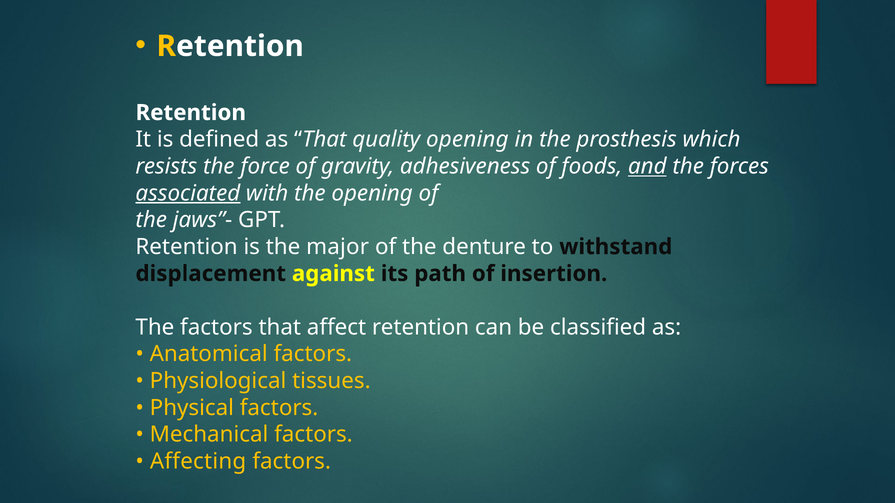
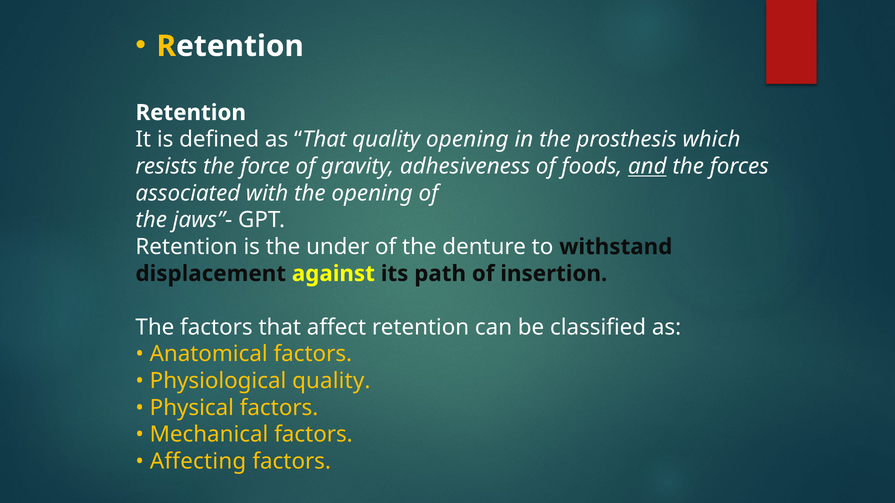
associated underline: present -> none
major: major -> under
Physiological tissues: tissues -> quality
